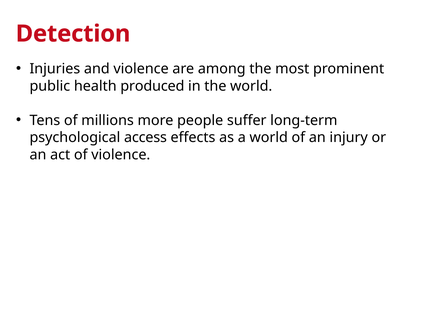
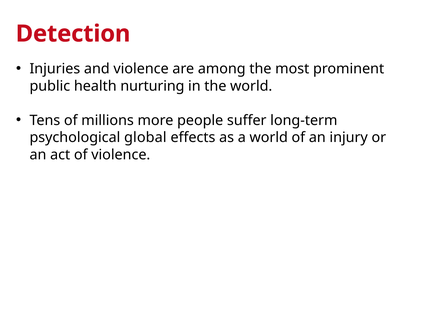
produced: produced -> nurturing
access: access -> global
